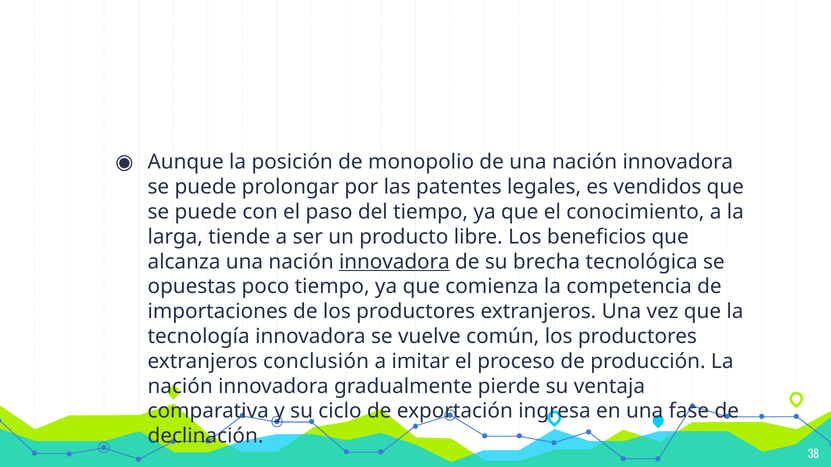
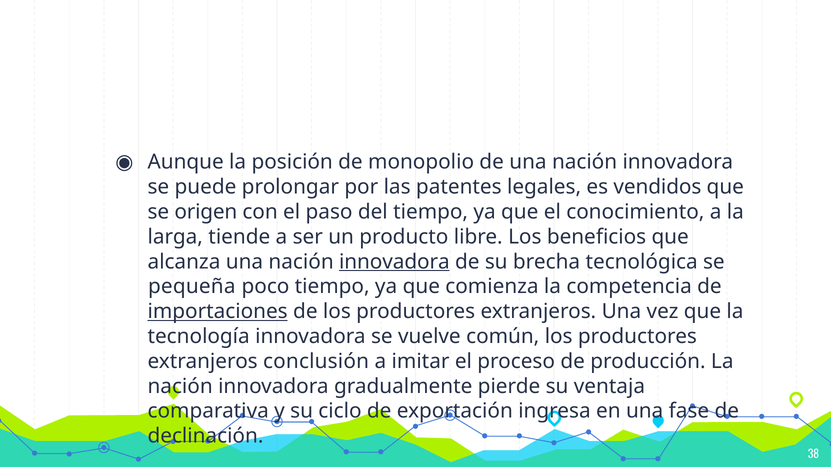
puede at (206, 212): puede -> origen
opuestas: opuestas -> pequeña
importaciones underline: none -> present
